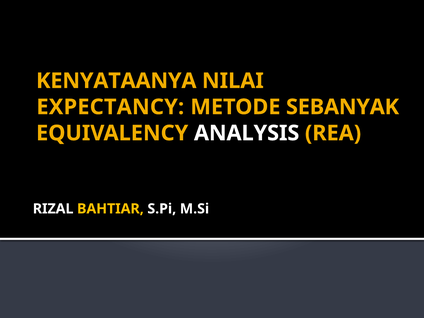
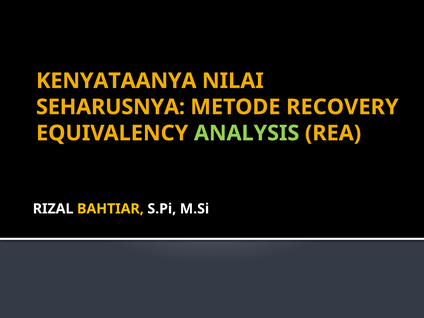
EXPECTANCY: EXPECTANCY -> SEHARUSNYA
SEBANYAK: SEBANYAK -> RECOVERY
ANALYSIS colour: white -> light green
